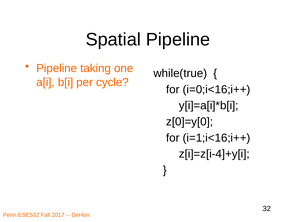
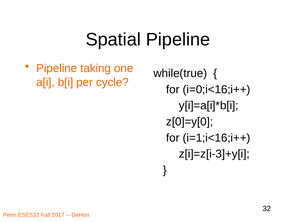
z[i]=z[i-4]+y[i: z[i]=z[i-4]+y[i -> z[i]=z[i-3]+y[i
